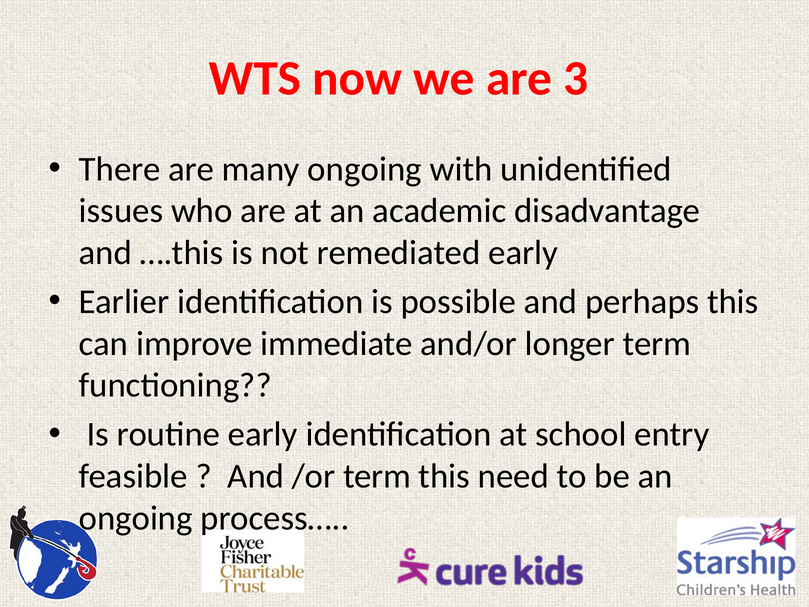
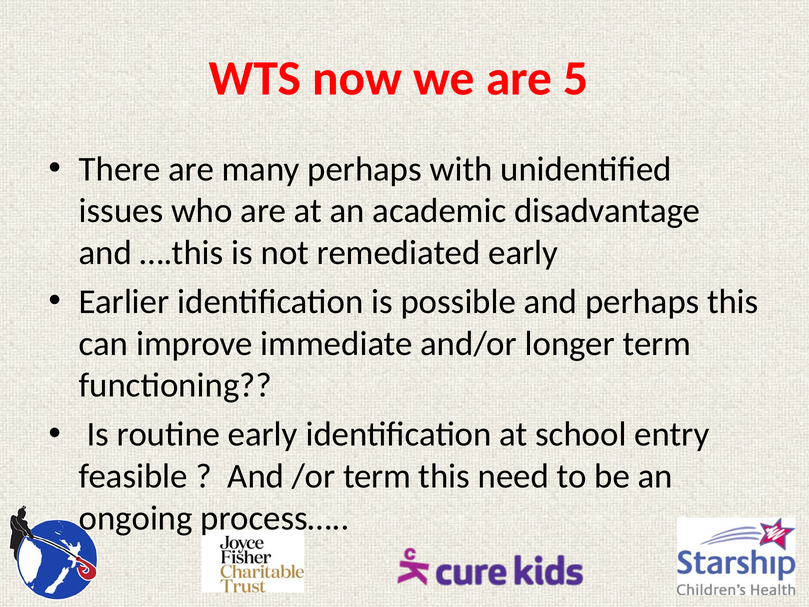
3: 3 -> 5
many ongoing: ongoing -> perhaps
